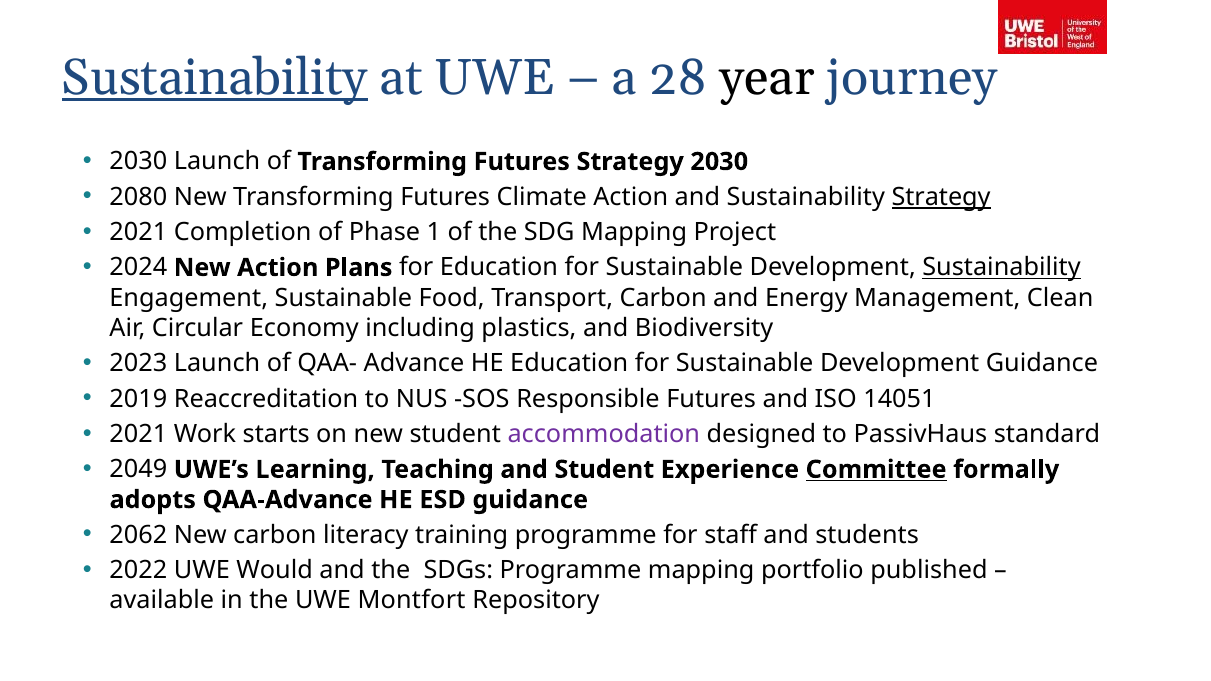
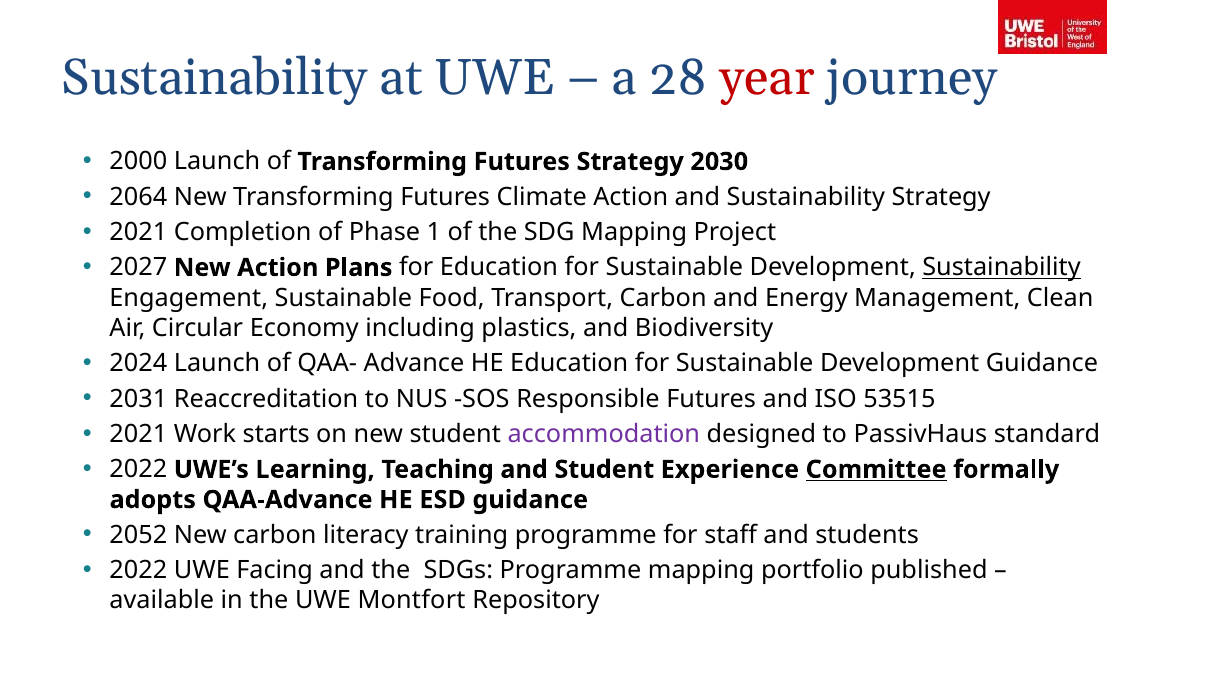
Sustainability at (215, 78) underline: present -> none
year colour: black -> red
2030 at (138, 162): 2030 -> 2000
2080: 2080 -> 2064
Strategy at (941, 197) underline: present -> none
2024: 2024 -> 2027
2023: 2023 -> 2024
2019: 2019 -> 2031
14051: 14051 -> 53515
2049 at (138, 470): 2049 -> 2022
2062: 2062 -> 2052
Would: Would -> Facing
